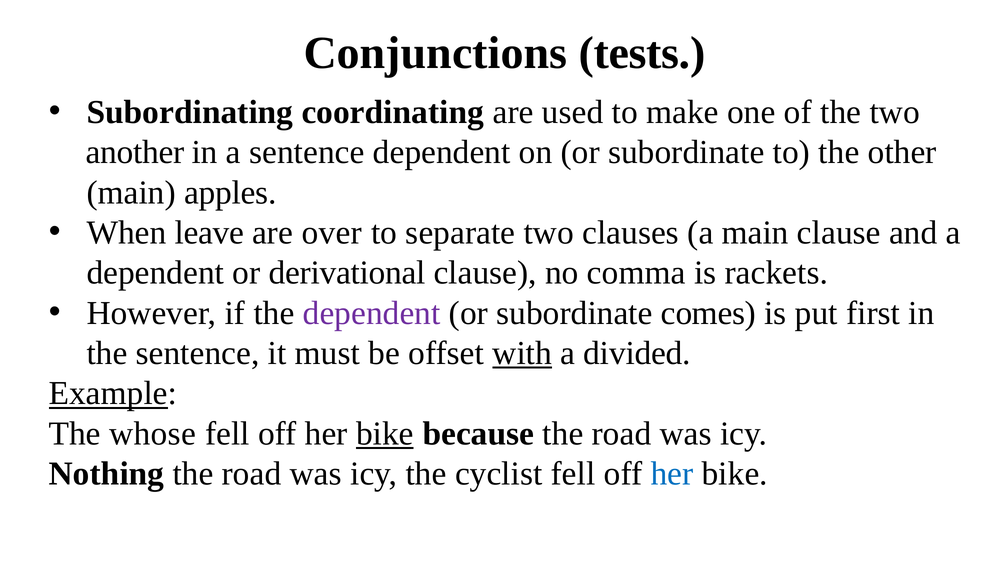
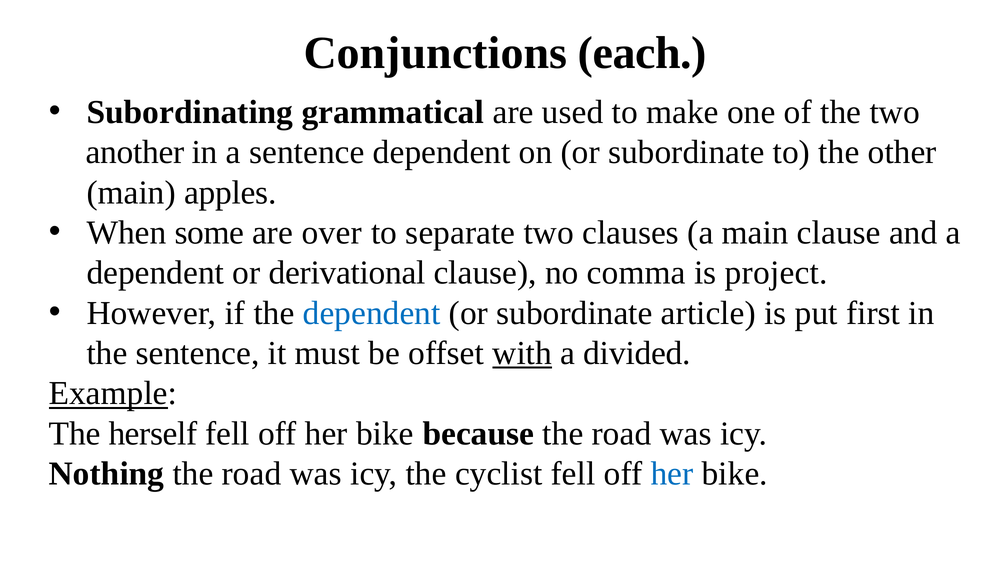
tests: tests -> each
coordinating: coordinating -> grammatical
leave: leave -> some
rackets: rackets -> project
dependent at (372, 313) colour: purple -> blue
comes: comes -> article
whose: whose -> herself
bike at (385, 434) underline: present -> none
